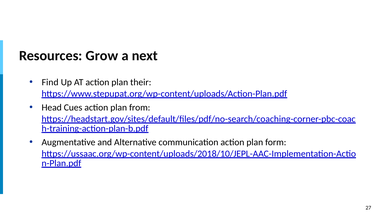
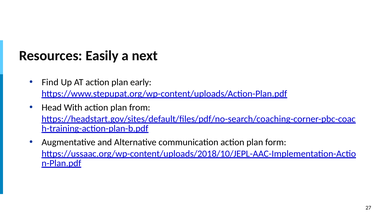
Grow: Grow -> Easily
their: their -> early
Cues: Cues -> With
